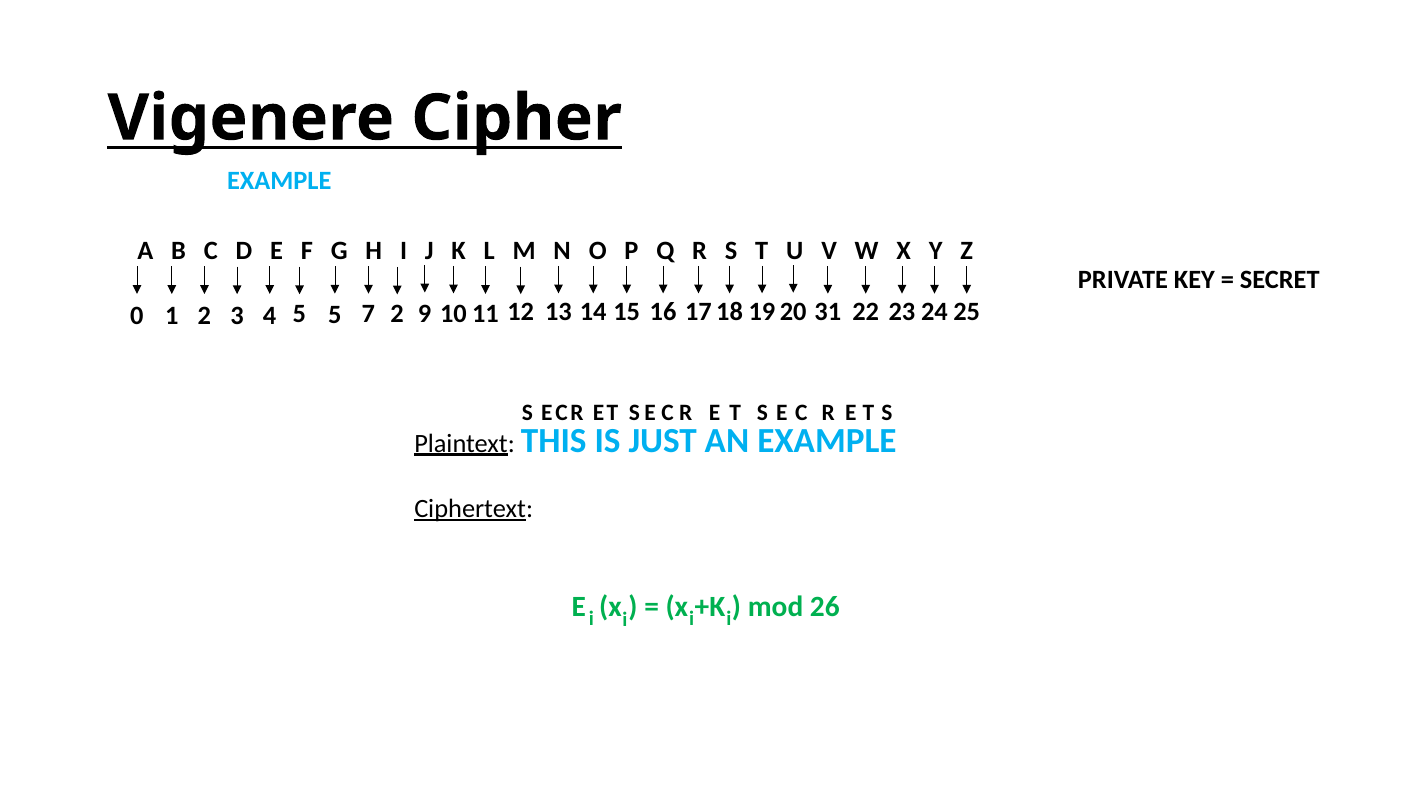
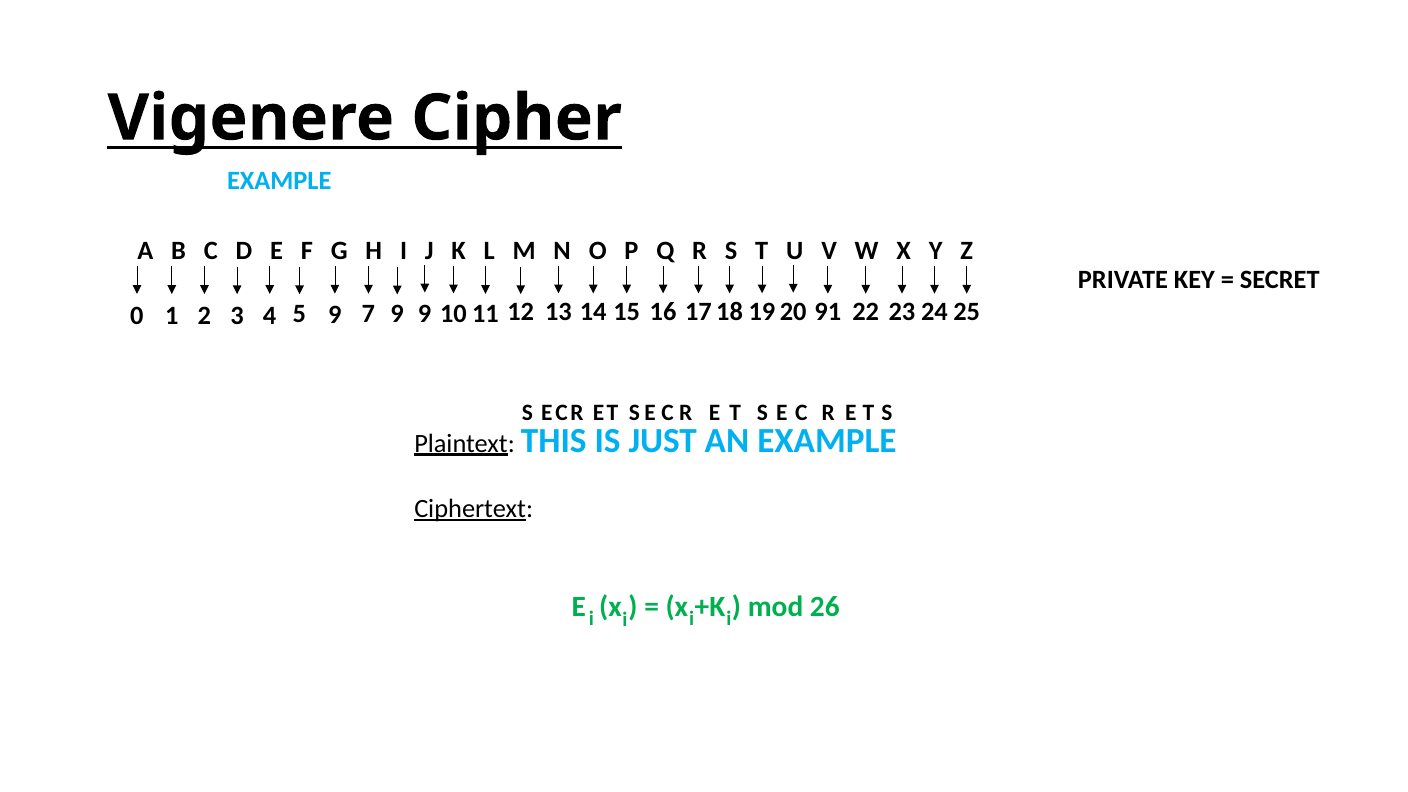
5 5: 5 -> 9
7 2: 2 -> 9
31: 31 -> 91
